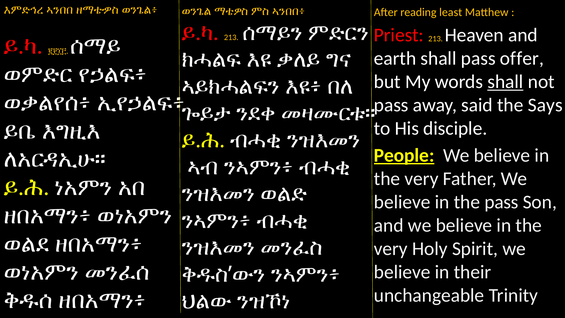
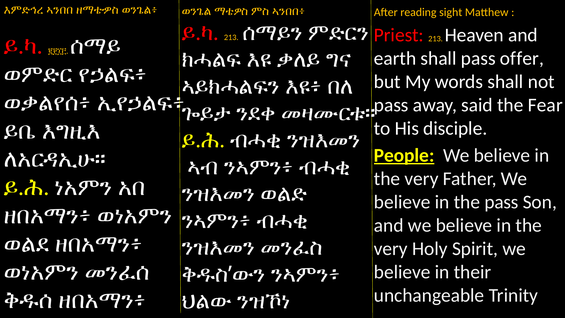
least: least -> sight
shall at (505, 82) underline: present -> none
Says: Says -> Fear
